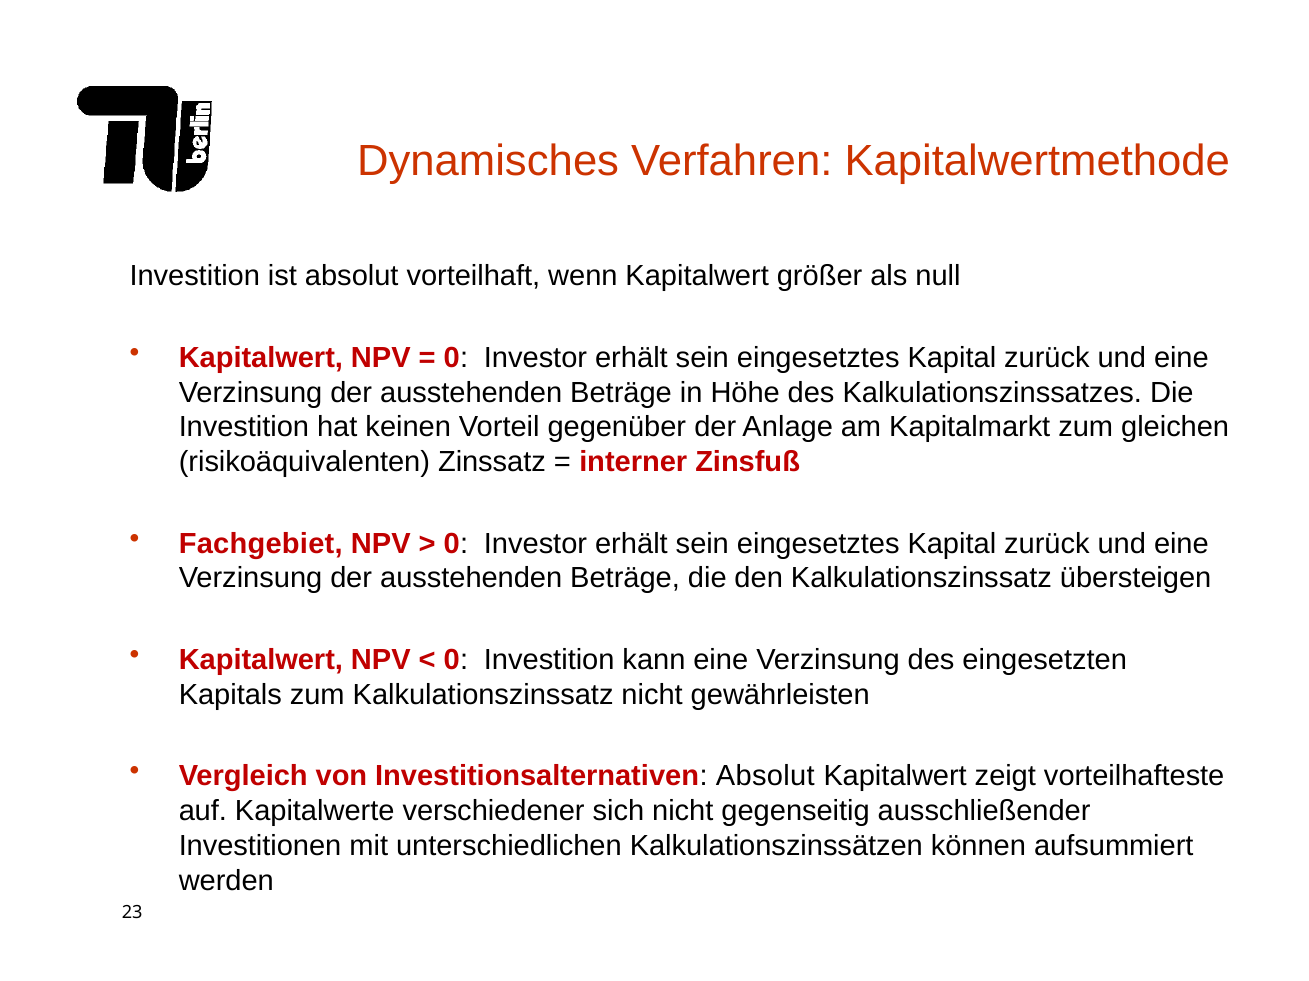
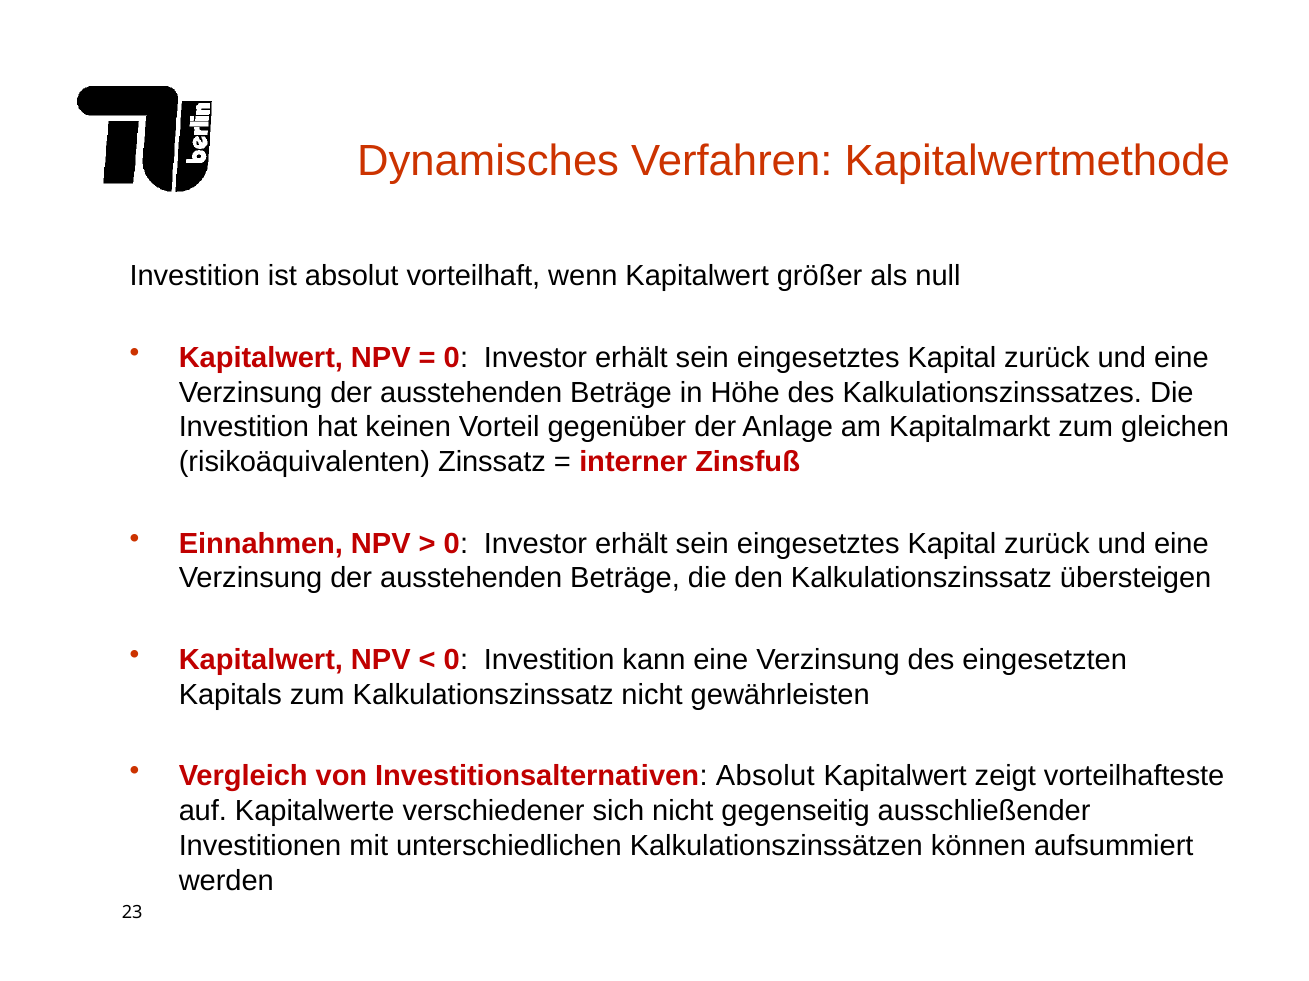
Fachgebiet: Fachgebiet -> Einnahmen
